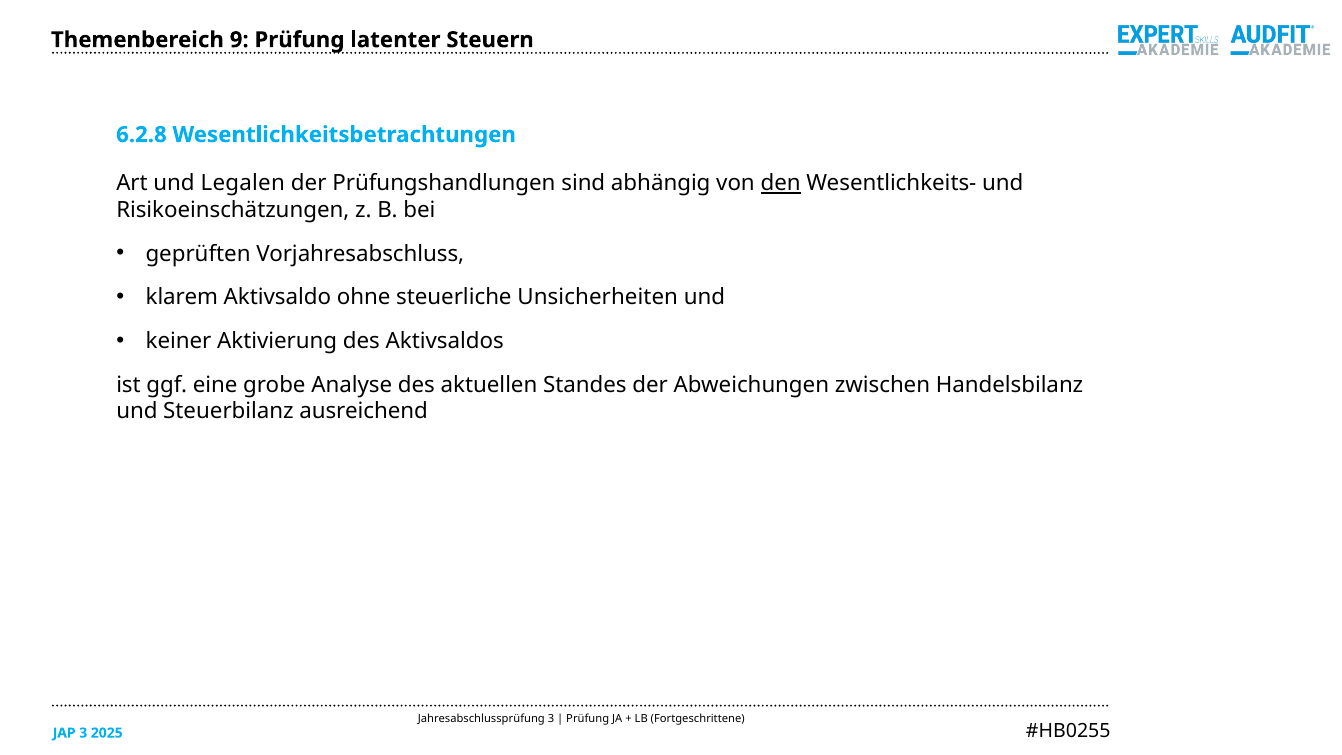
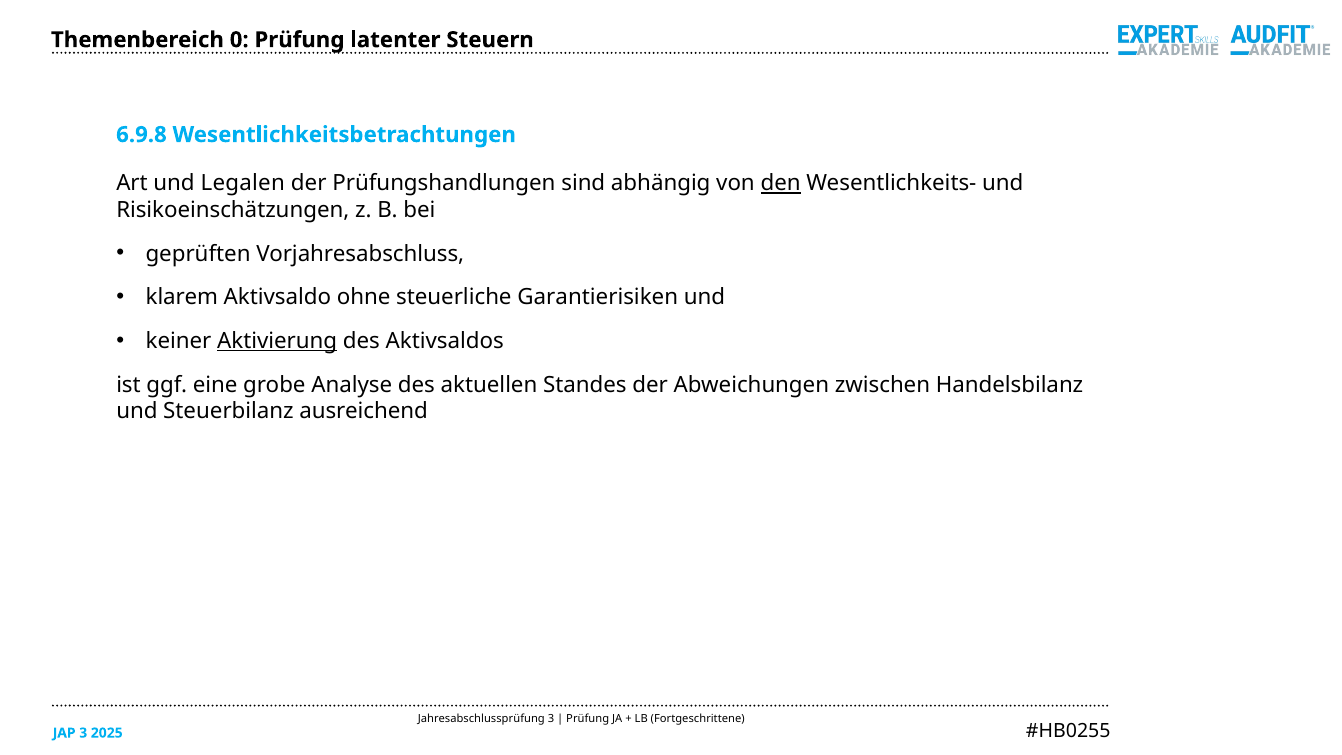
9: 9 -> 0
6.2.8: 6.2.8 -> 6.9.8
Unsicherheiten: Unsicherheiten -> Garantierisiken
Aktivierung underline: none -> present
